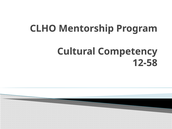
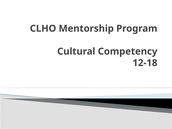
12-58: 12-58 -> 12-18
